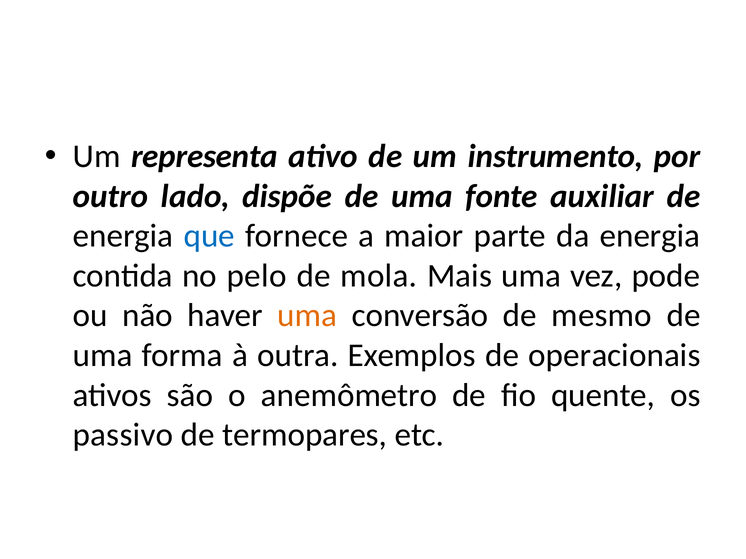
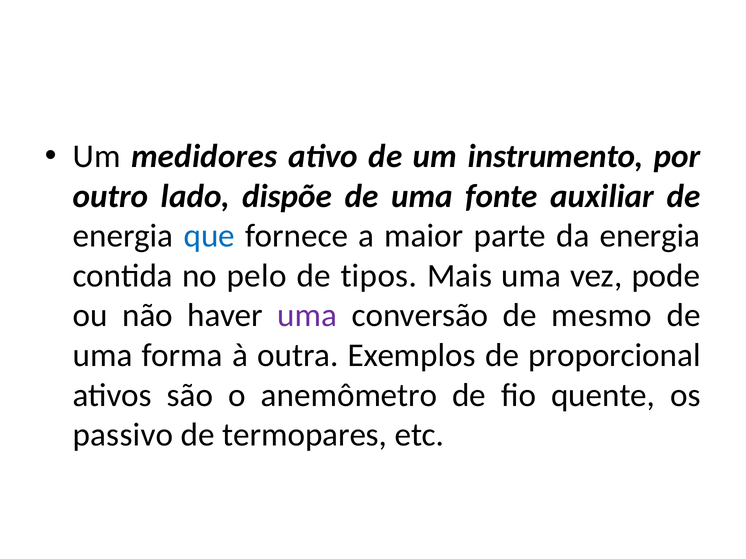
representa: representa -> medidores
mola: mola -> tipos
uma at (307, 316) colour: orange -> purple
operacionais: operacionais -> proporcional
